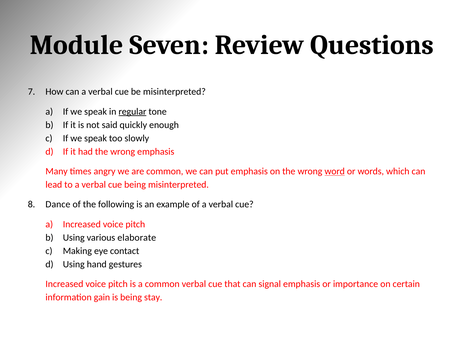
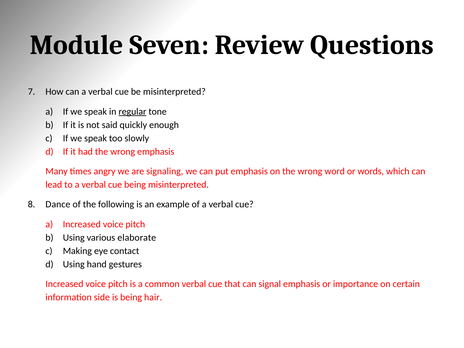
are common: common -> signaling
word underline: present -> none
gain: gain -> side
stay: stay -> hair
